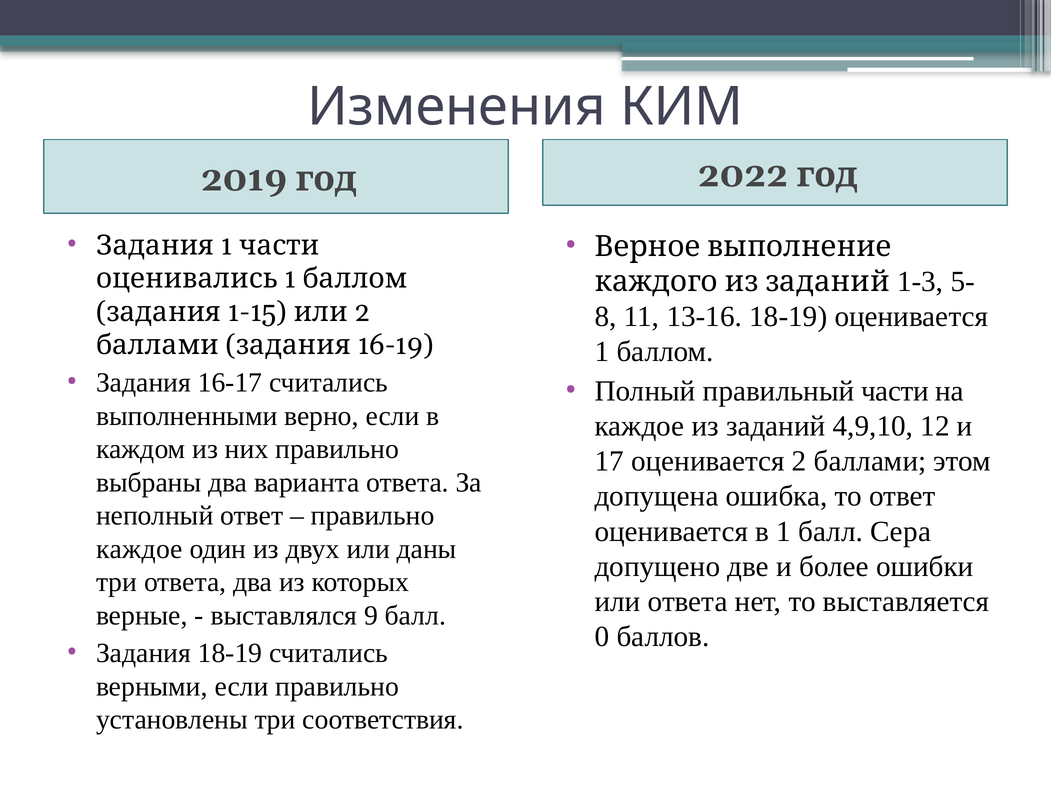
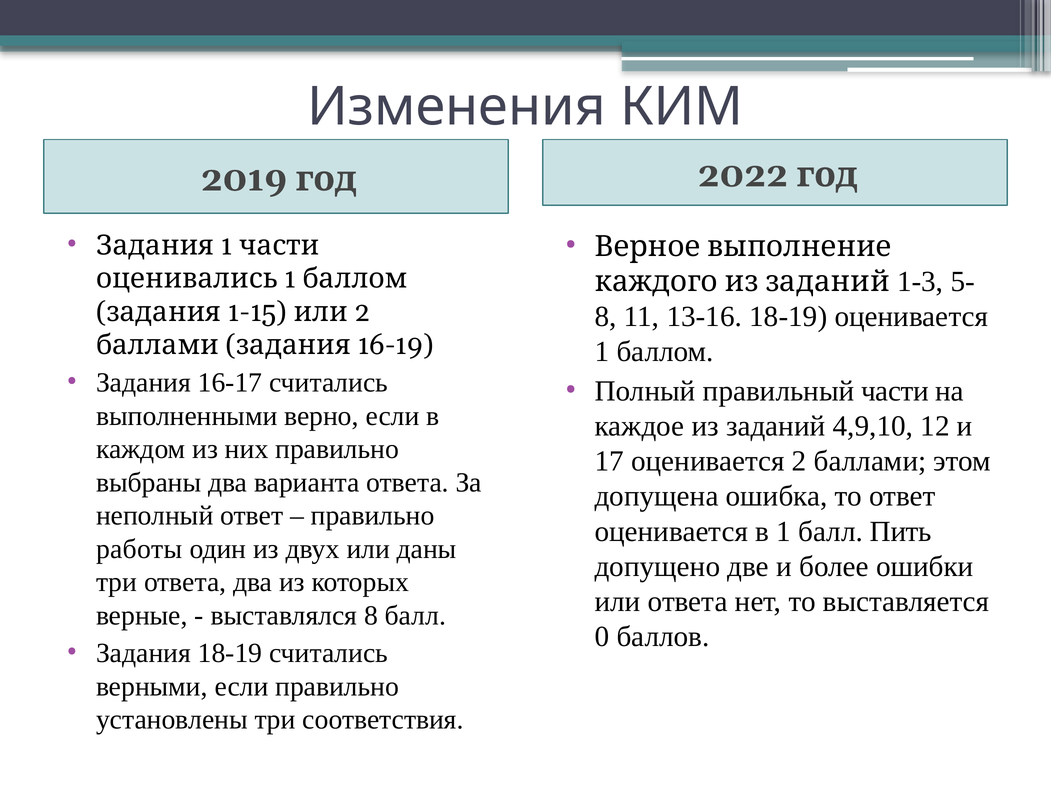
Сера: Сера -> Пить
каждое at (139, 549): каждое -> работы
выставлялся 9: 9 -> 8
